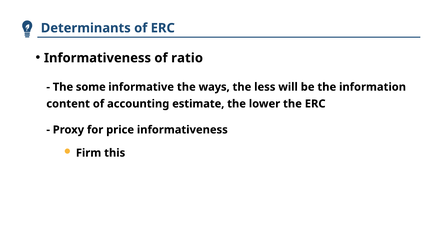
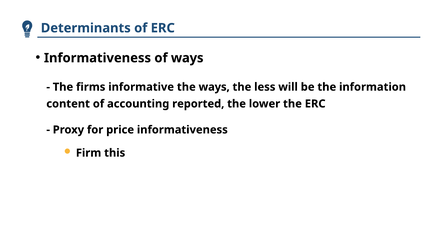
of ratio: ratio -> ways
some: some -> firms
estimate: estimate -> reported
